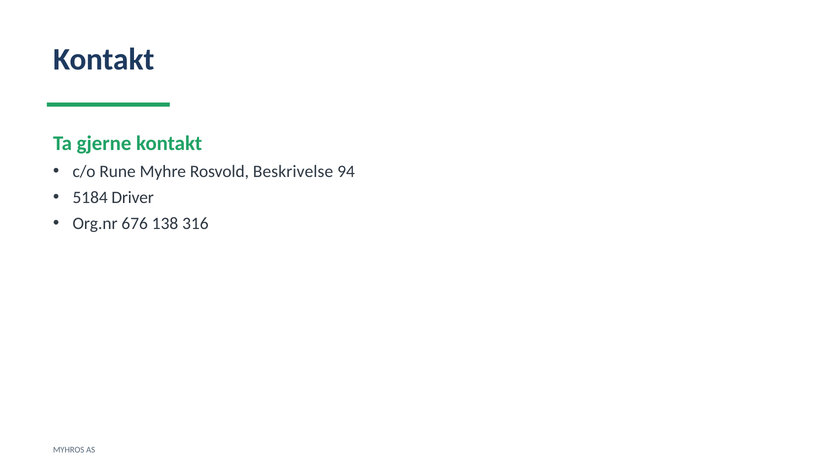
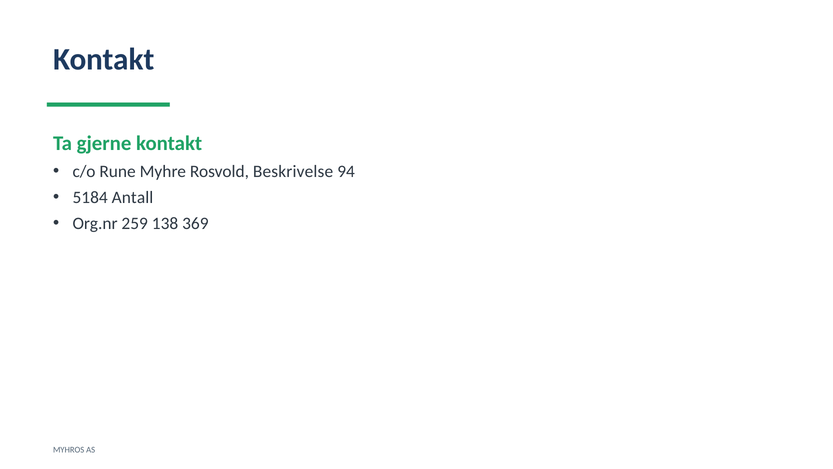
Driver: Driver -> Antall
676: 676 -> 259
316: 316 -> 369
